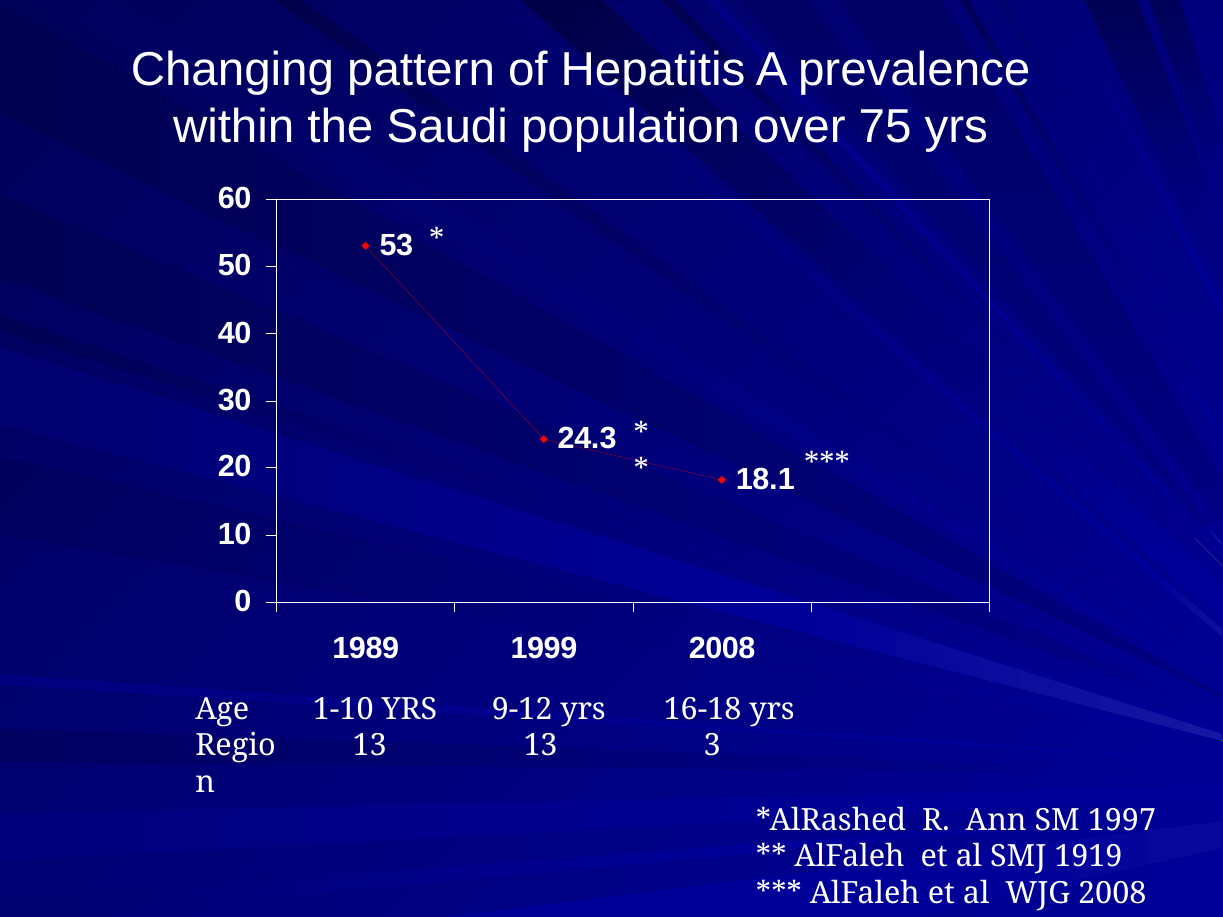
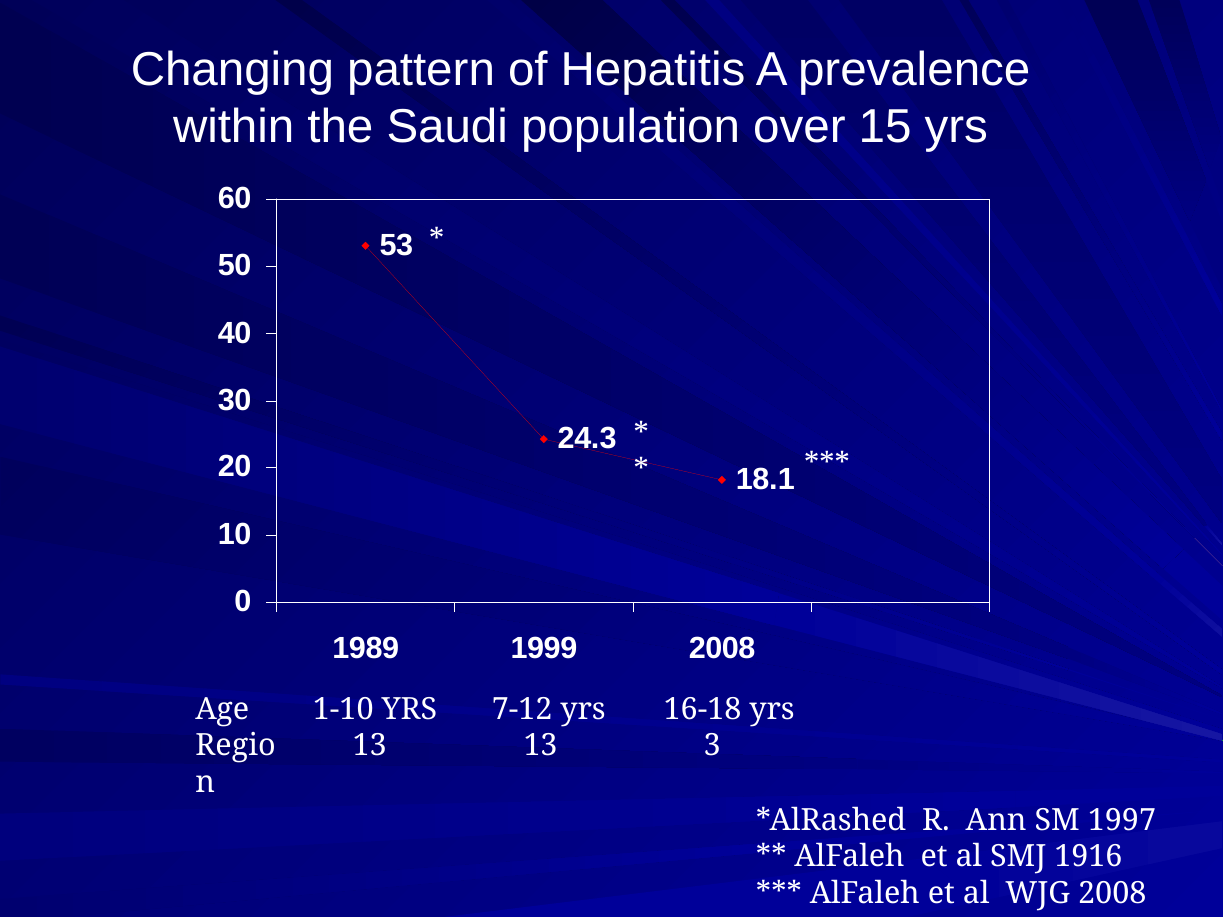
75: 75 -> 15
9-12: 9-12 -> 7-12
1919: 1919 -> 1916
